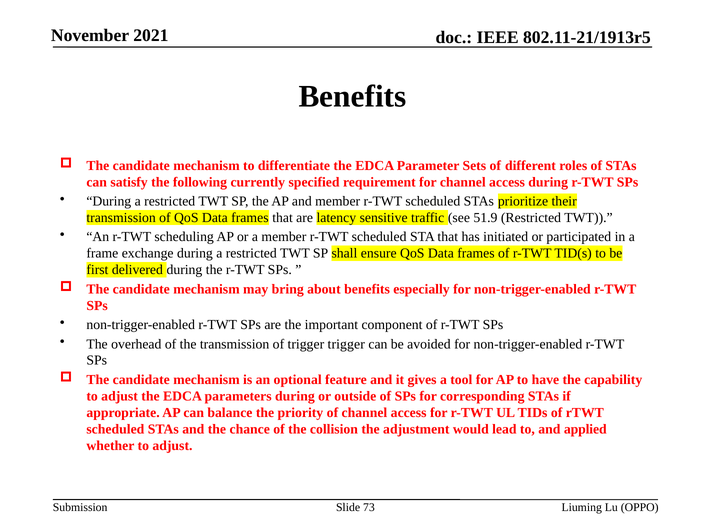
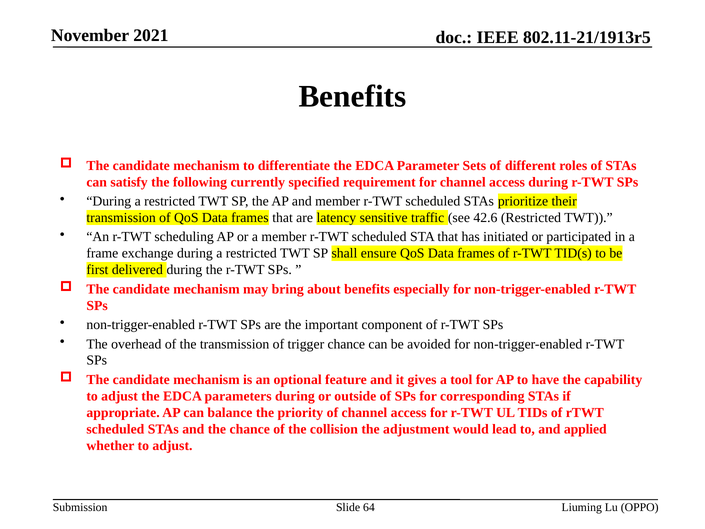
51.9: 51.9 -> 42.6
trigger trigger: trigger -> chance
73: 73 -> 64
